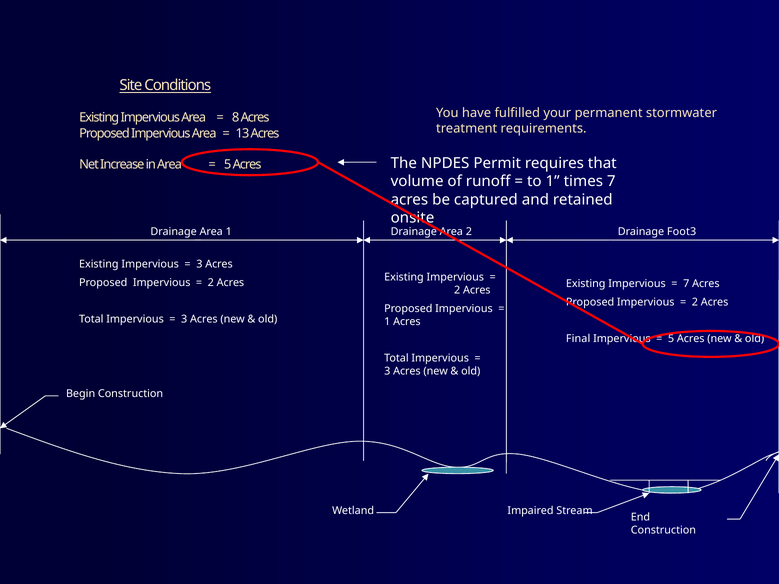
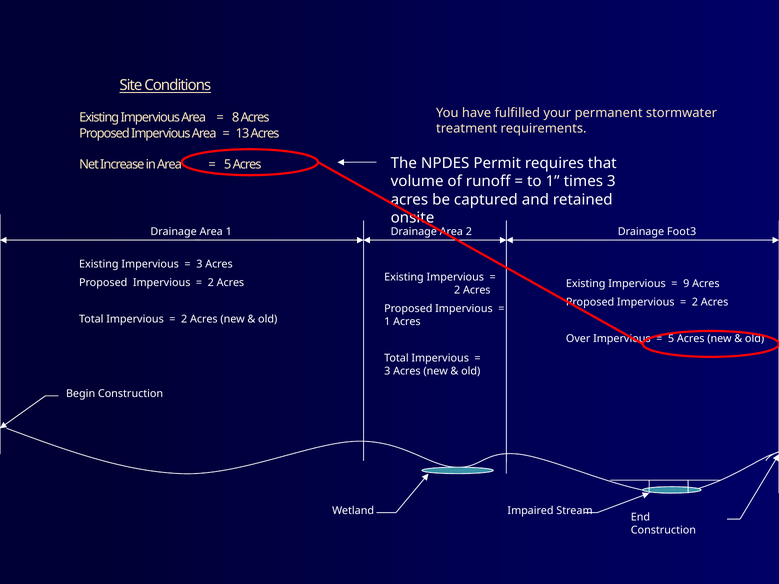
times 7: 7 -> 3
7 at (686, 284): 7 -> 9
3 at (184, 319): 3 -> 2
Final: Final -> Over
